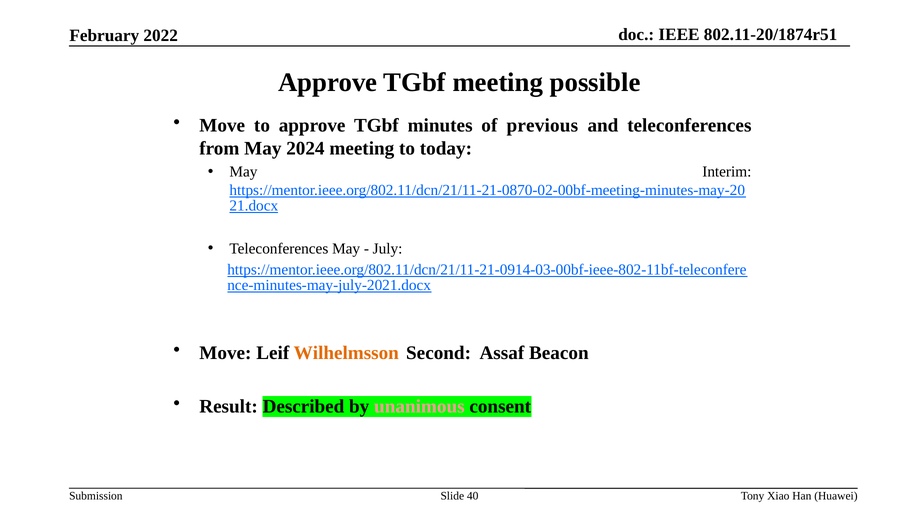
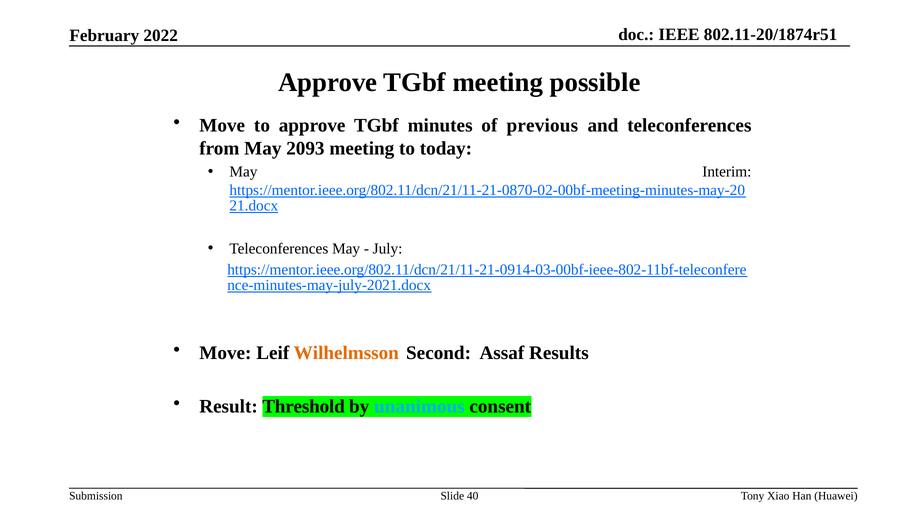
2024: 2024 -> 2093
Beacon: Beacon -> Results
Described: Described -> Threshold
unanimous colour: pink -> light blue
